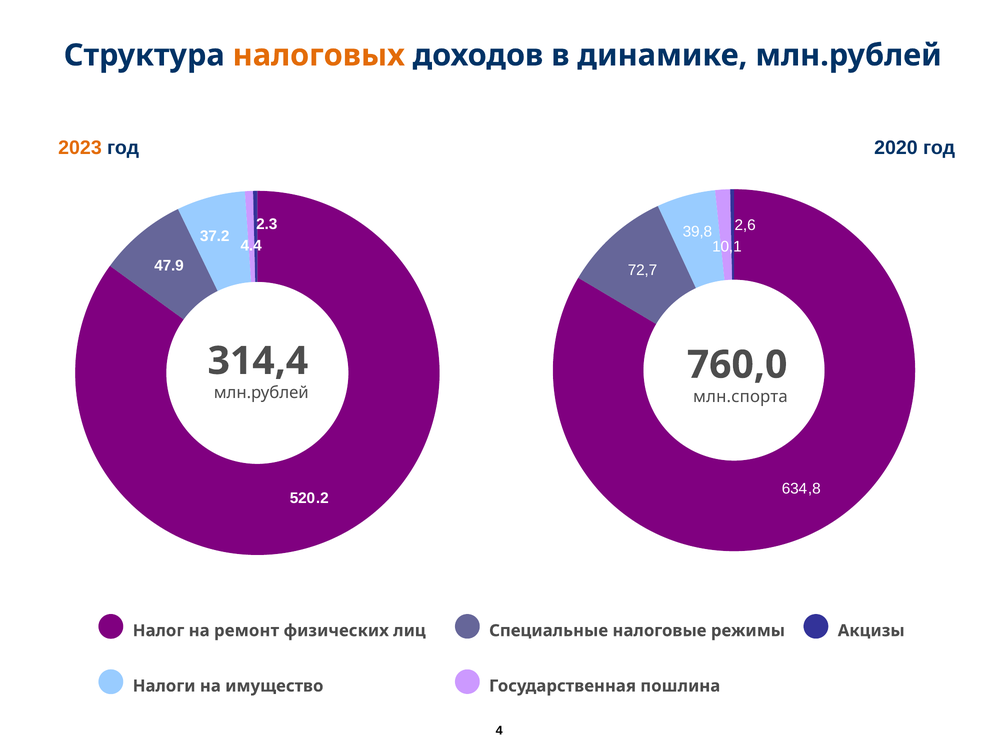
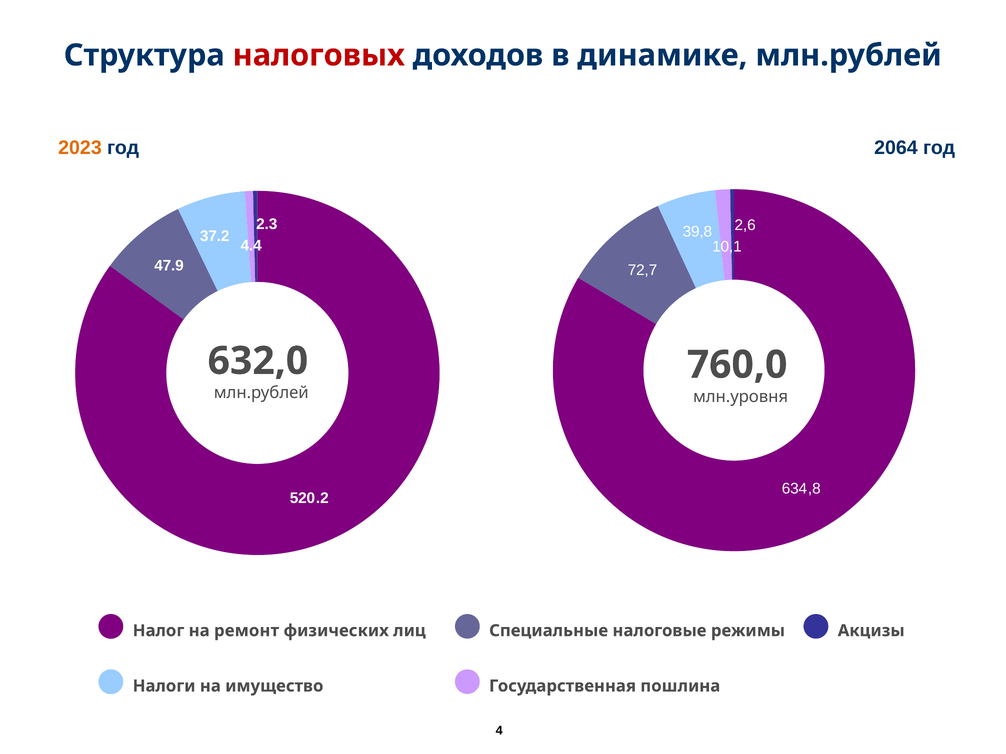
налоговых colour: orange -> red
2020: 2020 -> 2064
314,4: 314,4 -> 632,0
млн.спорта: млн.спорта -> млн.уровня
